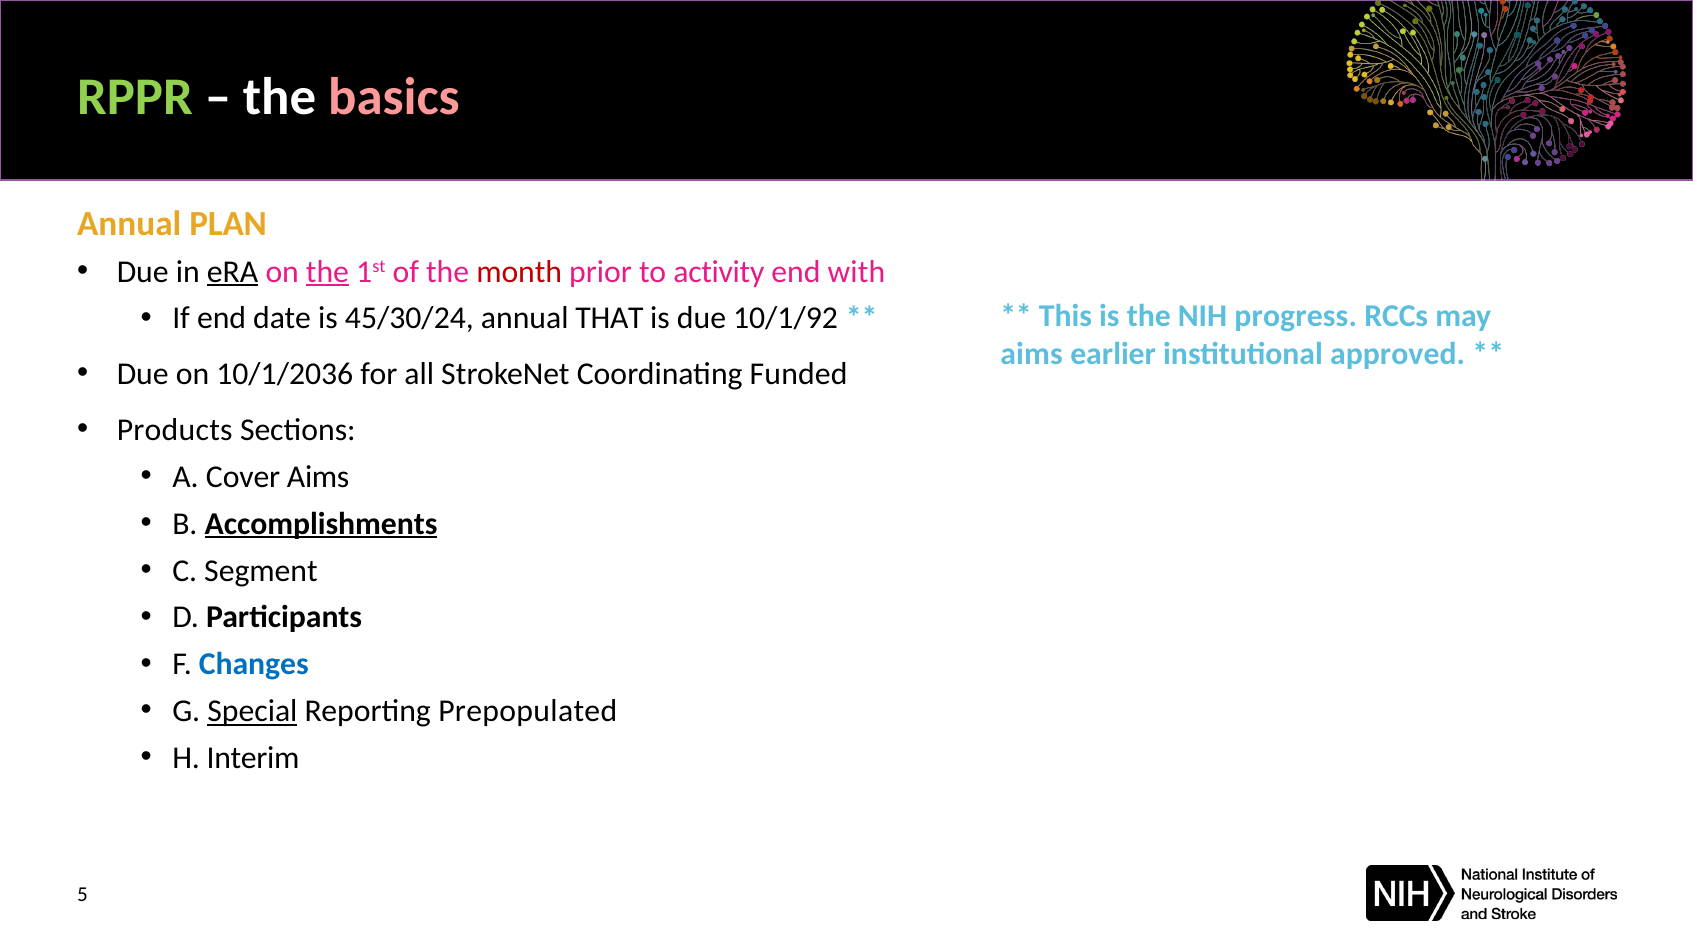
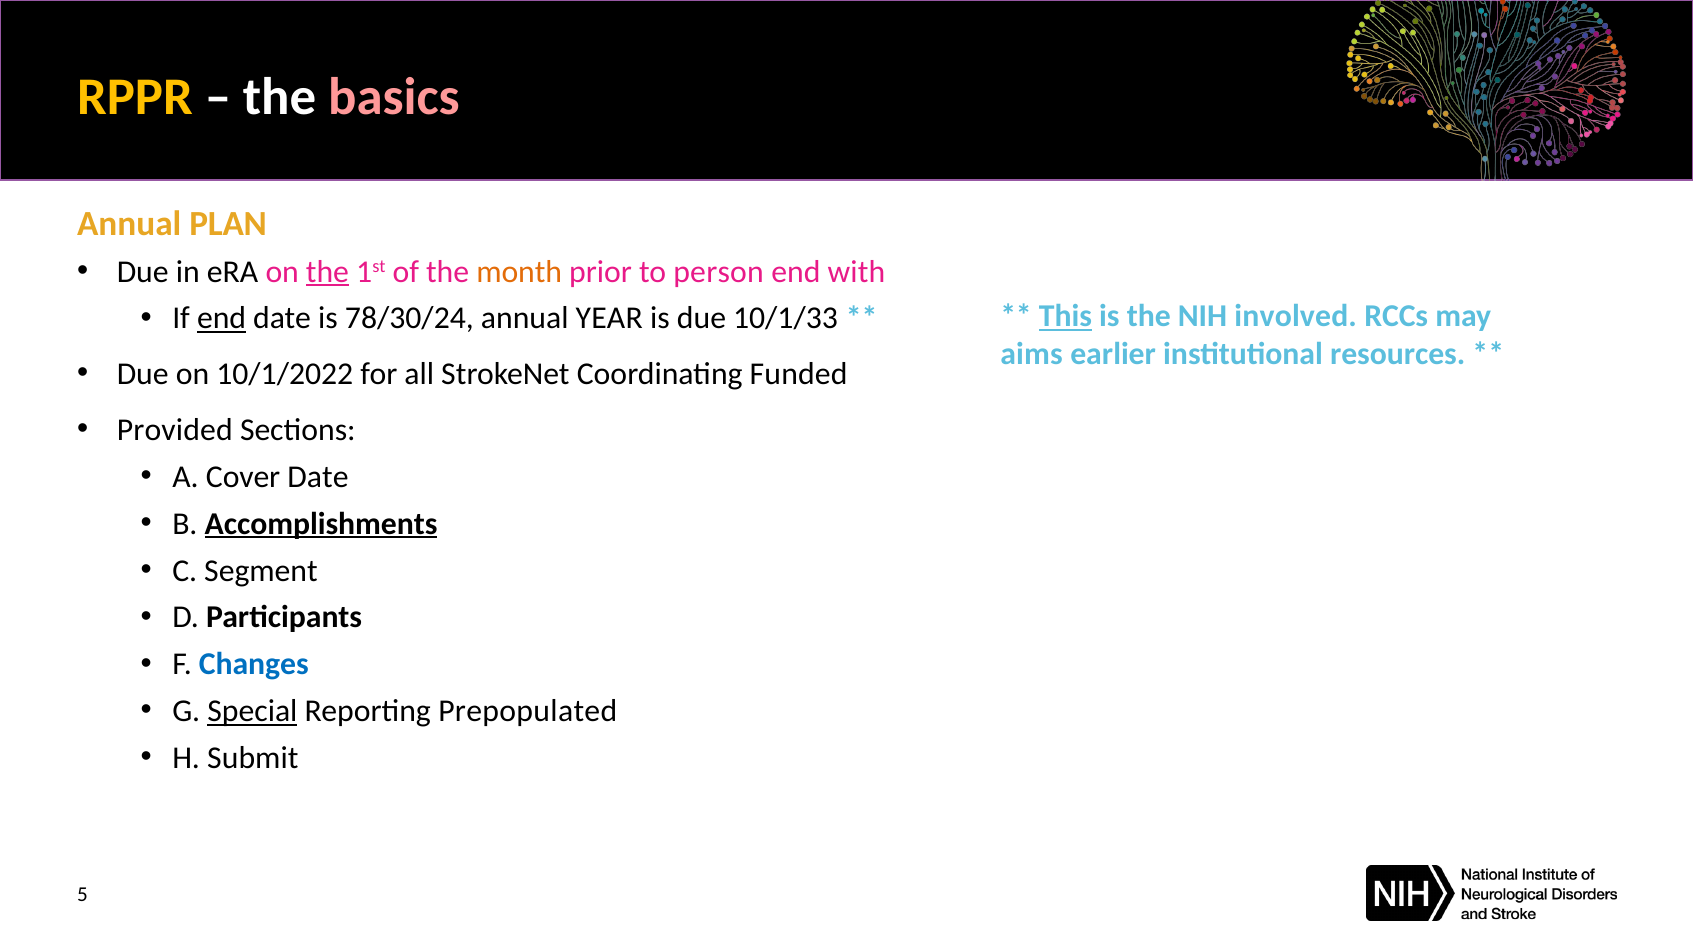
RPPR colour: light green -> yellow
eRA underline: present -> none
month colour: red -> orange
activity: activity -> person
end at (222, 319) underline: none -> present
45/30/24: 45/30/24 -> 78/30/24
THAT: THAT -> YEAR
10/1/92: 10/1/92 -> 10/1/33
This underline: none -> present
progress: progress -> involved
approved: approved -> resources
10/1/2036: 10/1/2036 -> 10/1/2022
Products: Products -> Provided
Cover Aims: Aims -> Date
Interim: Interim -> Submit
